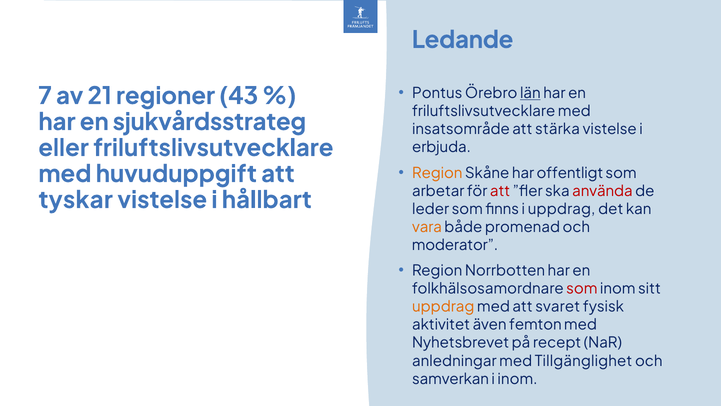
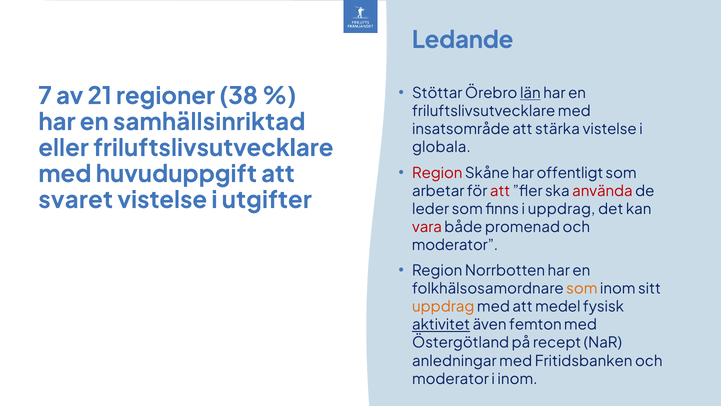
Pontus: Pontus -> Stöttar
43: 43 -> 38
sjukvårdsstrateg: sjukvårdsstrateg -> samhällsinriktad
erbjuda: erbjuda -> globala
Region at (437, 173) colour: orange -> red
tyskar: tyskar -> svaret
hållbart: hållbart -> utgifter
vara colour: orange -> red
som at (582, 289) colour: red -> orange
svaret: svaret -> medel
aktivitet underline: none -> present
Nyhetsbrevet: Nyhetsbrevet -> Östergötland
Tillgänglighet: Tillgänglighet -> Fritidsbanken
samverkan at (451, 379): samverkan -> moderator
